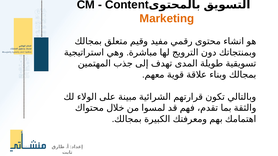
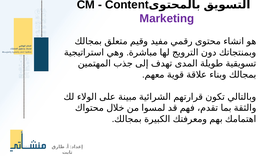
Marketing colour: orange -> purple
